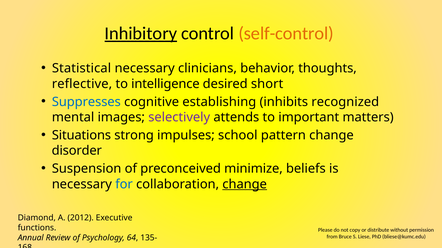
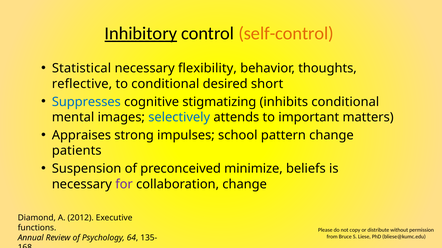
clinicians: clinicians -> flexibility
to intelligence: intelligence -> conditional
establishing: establishing -> stigmatizing
inhibits recognized: recognized -> conditional
selectively colour: purple -> blue
Situations: Situations -> Appraises
disorder: disorder -> patients
for colour: blue -> purple
change at (245, 185) underline: present -> none
